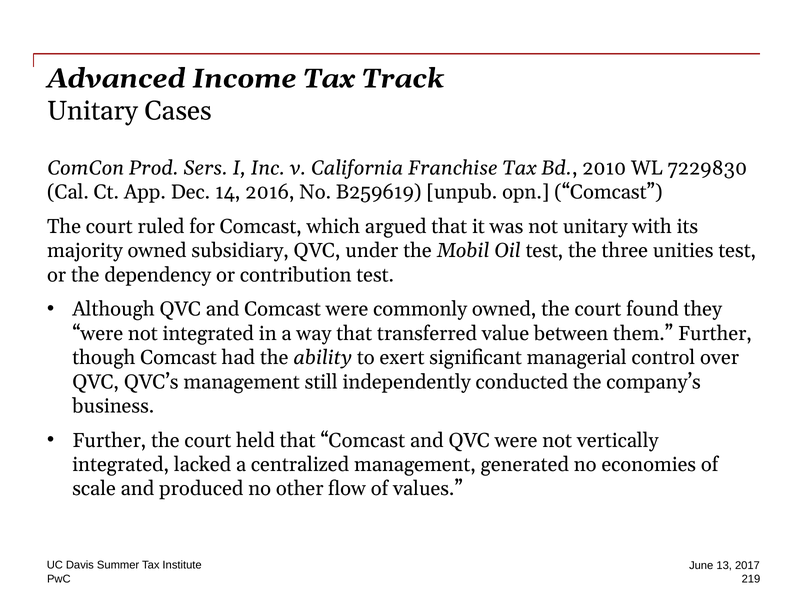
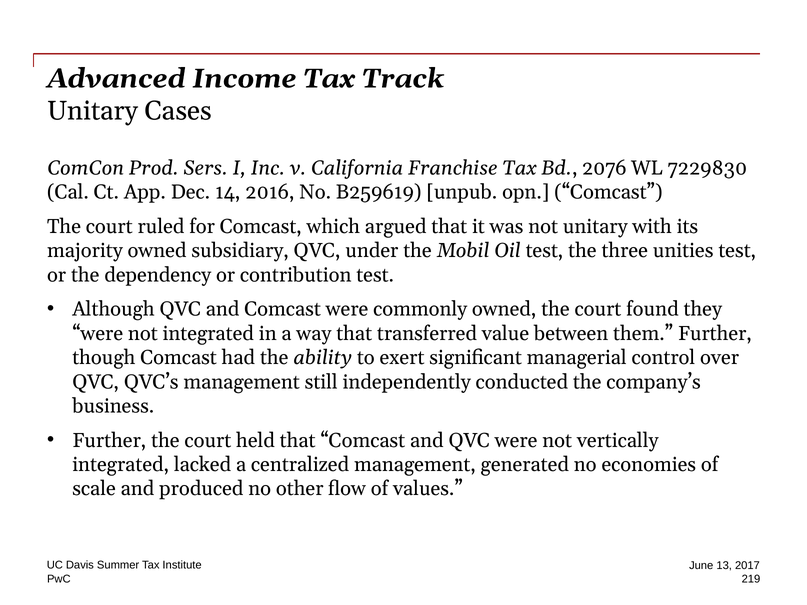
2010: 2010 -> 2076
